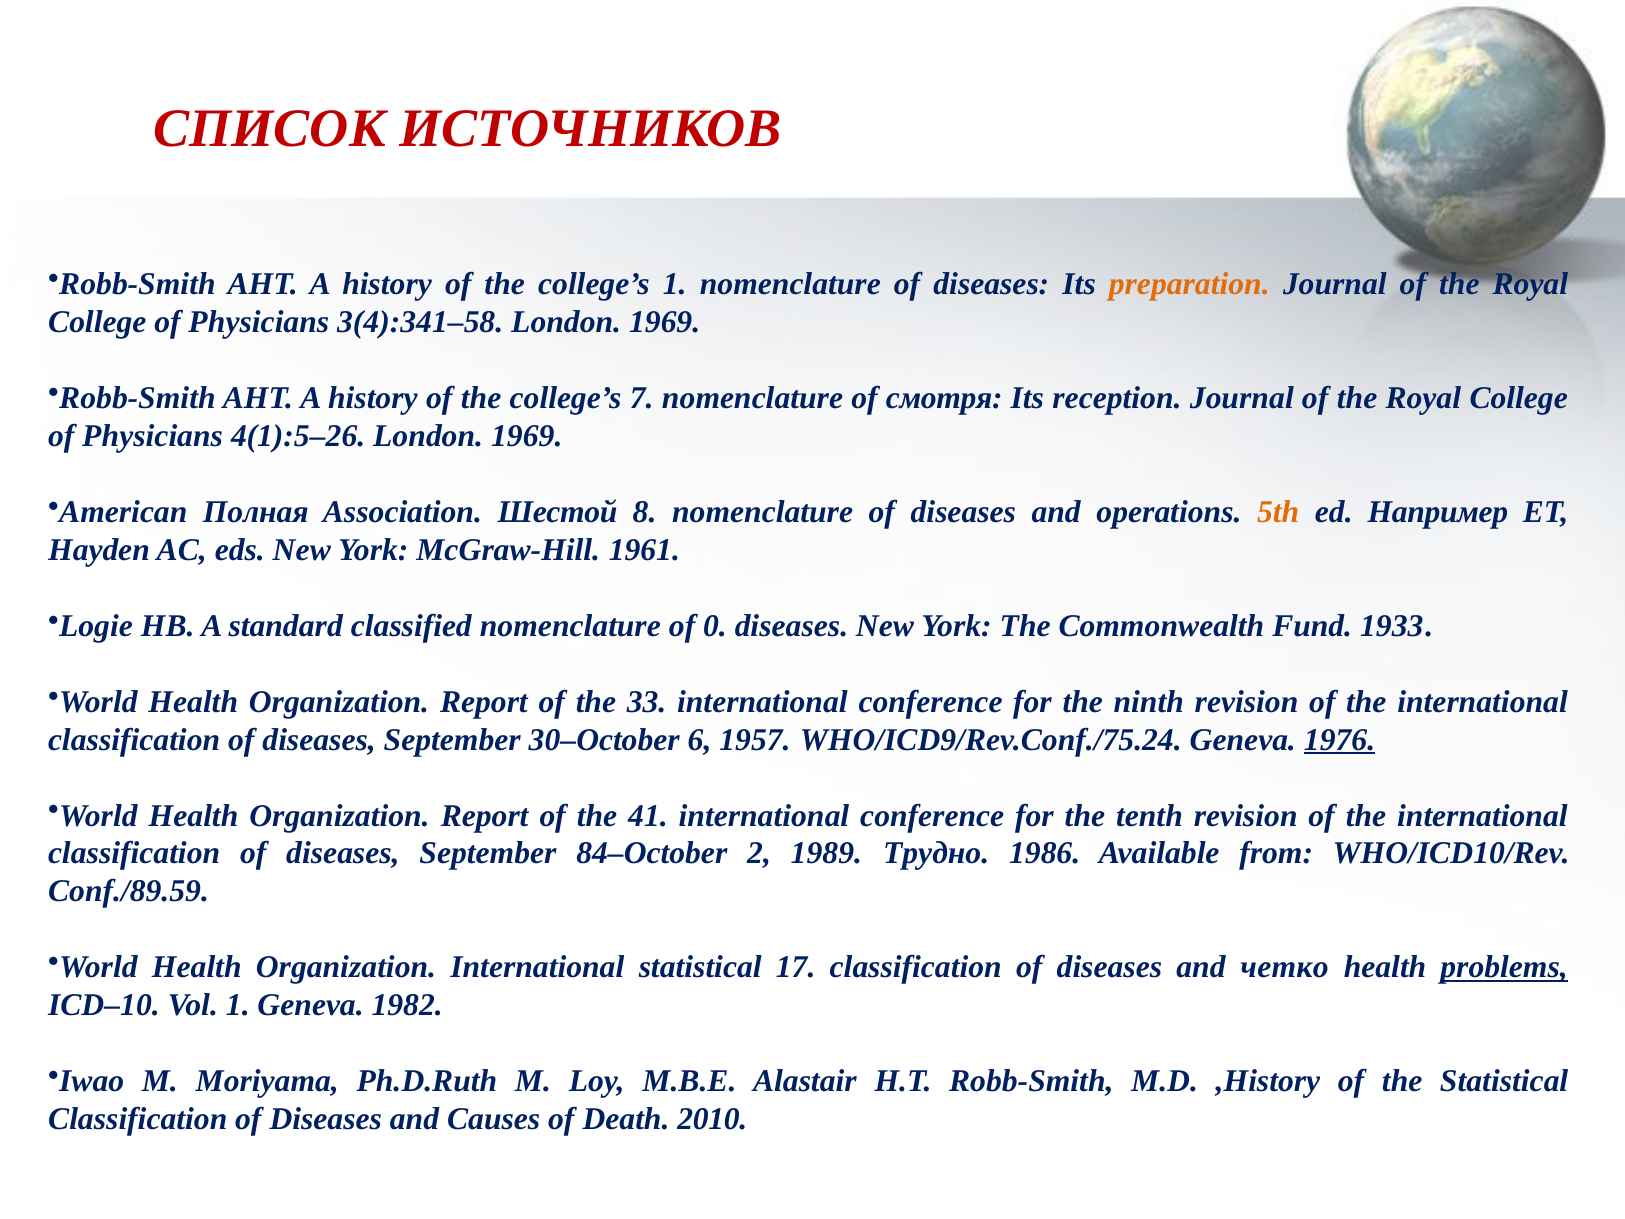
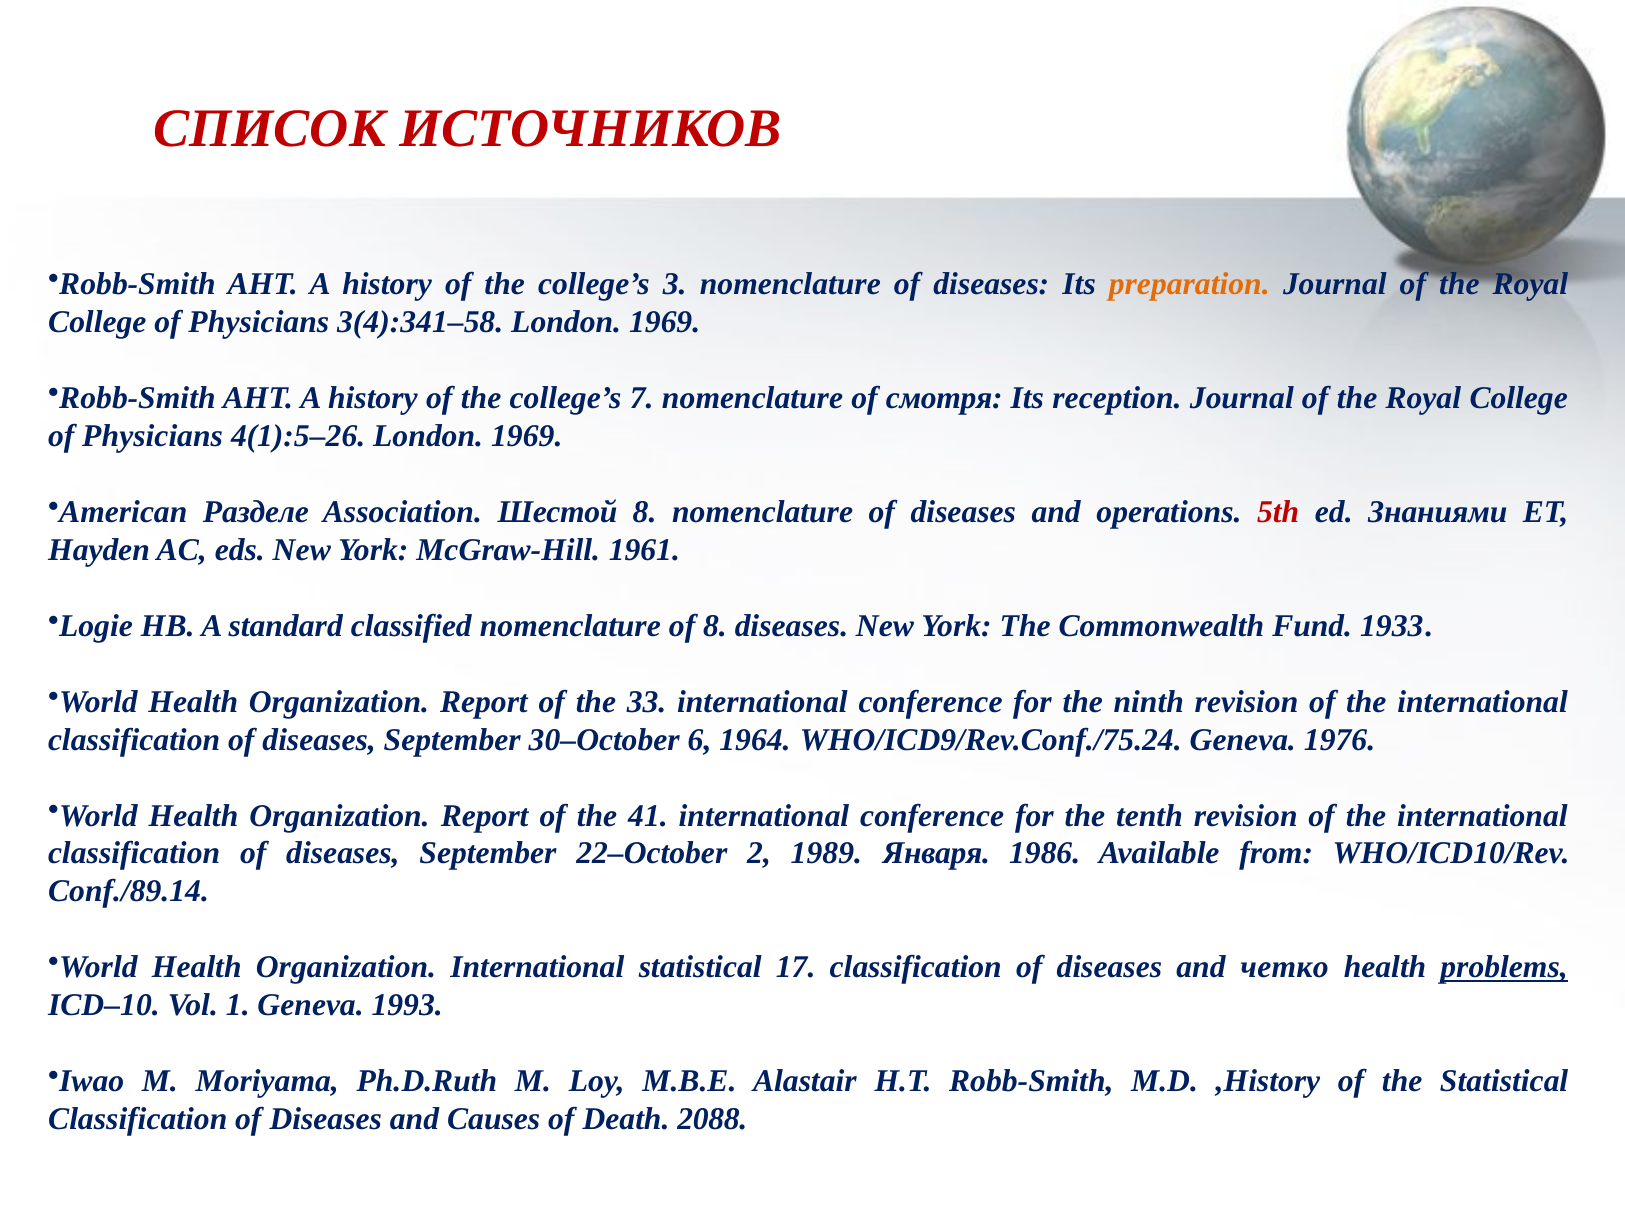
college’s 1: 1 -> 3
Полная: Полная -> Разделе
5th colour: orange -> red
Например: Например -> Знаниями
of 0: 0 -> 8
1957: 1957 -> 1964
1976 underline: present -> none
84–October: 84–October -> 22–October
Трудно: Трудно -> Января
Conf./89.59: Conf./89.59 -> Conf./89.14
1982: 1982 -> 1993
2010: 2010 -> 2088
